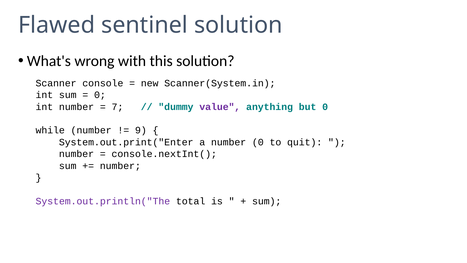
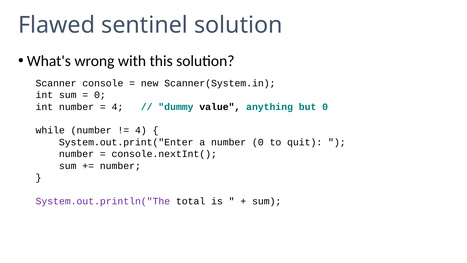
7 at (118, 107): 7 -> 4
value colour: purple -> black
9 at (141, 130): 9 -> 4
